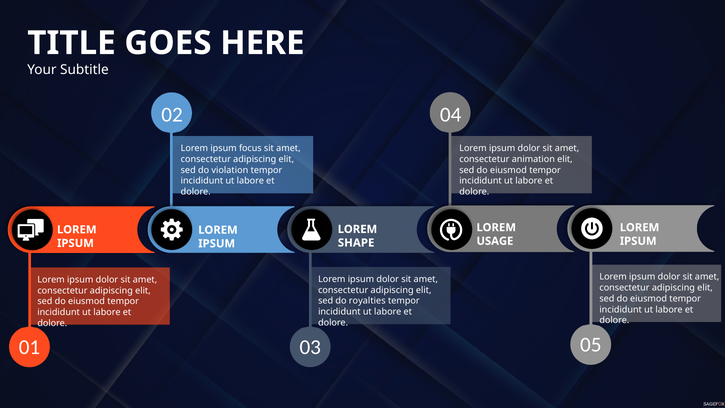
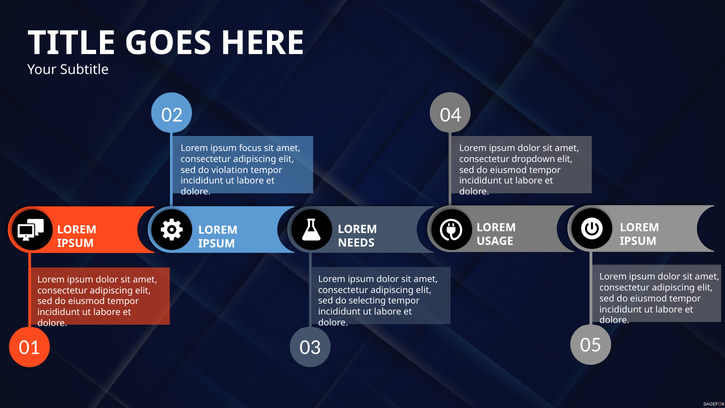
animation: animation -> dropdown
SHAPE: SHAPE -> NEEDS
royalties: royalties -> selecting
